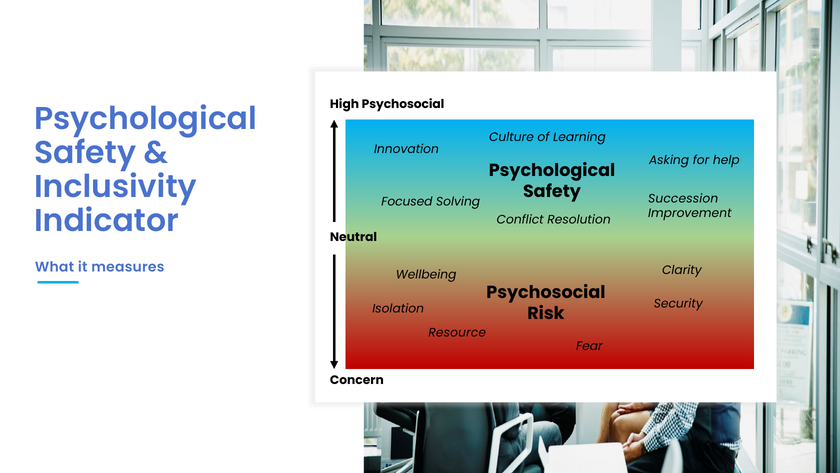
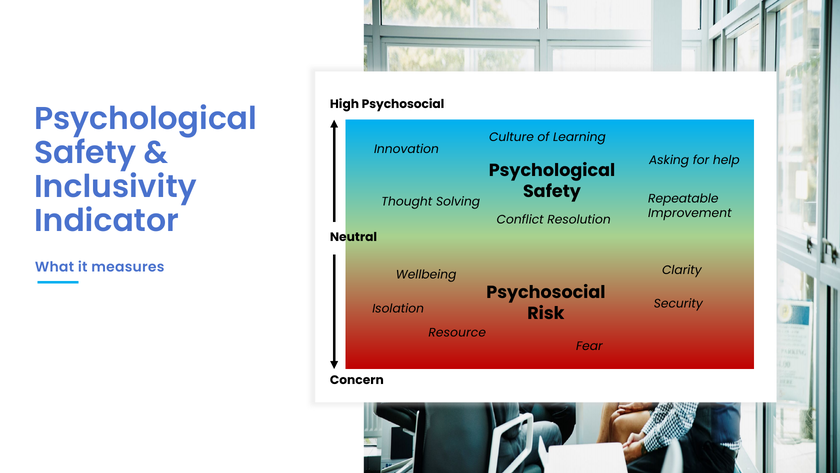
Focused: Focused -> Thought
Succession: Succession -> Repeatable
